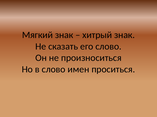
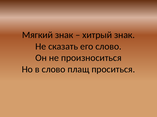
имен: имен -> плащ
